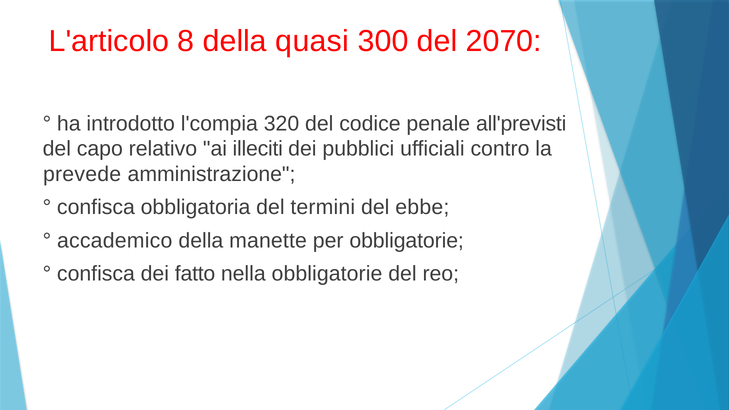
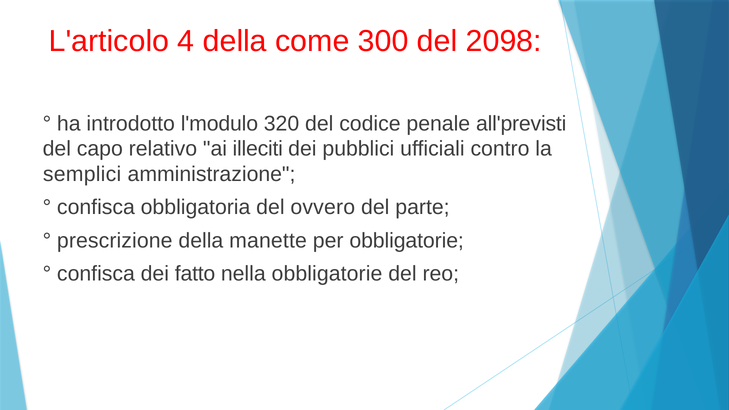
8: 8 -> 4
quasi: quasi -> come
2070: 2070 -> 2098
l'compia: l'compia -> l'modulo
prevede: prevede -> semplici
termini: termini -> ovvero
ebbe: ebbe -> parte
accademico: accademico -> prescrizione
